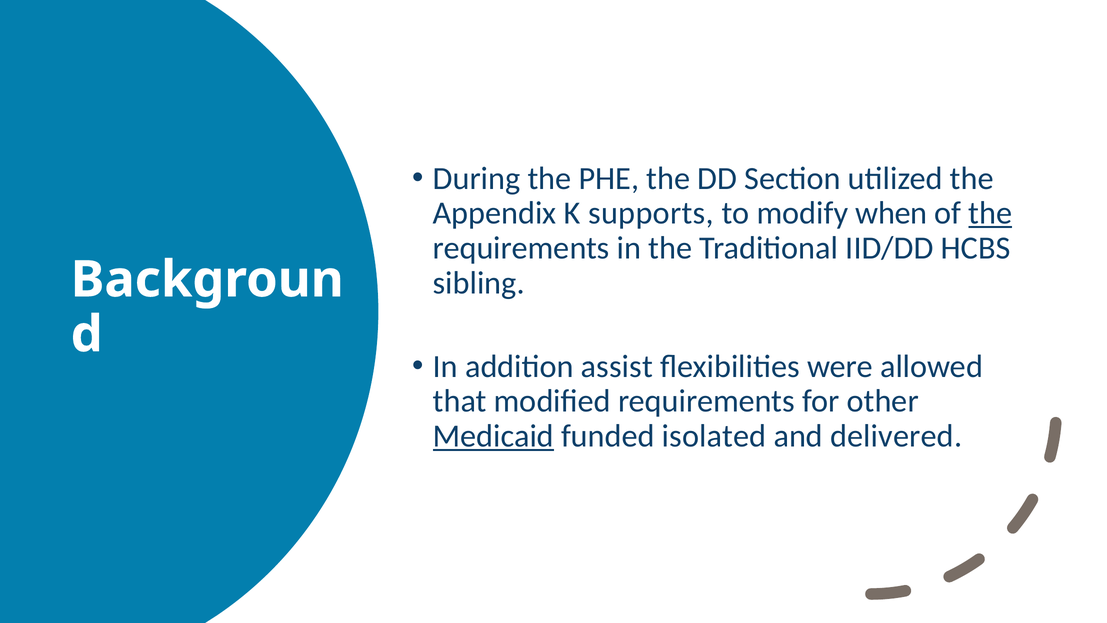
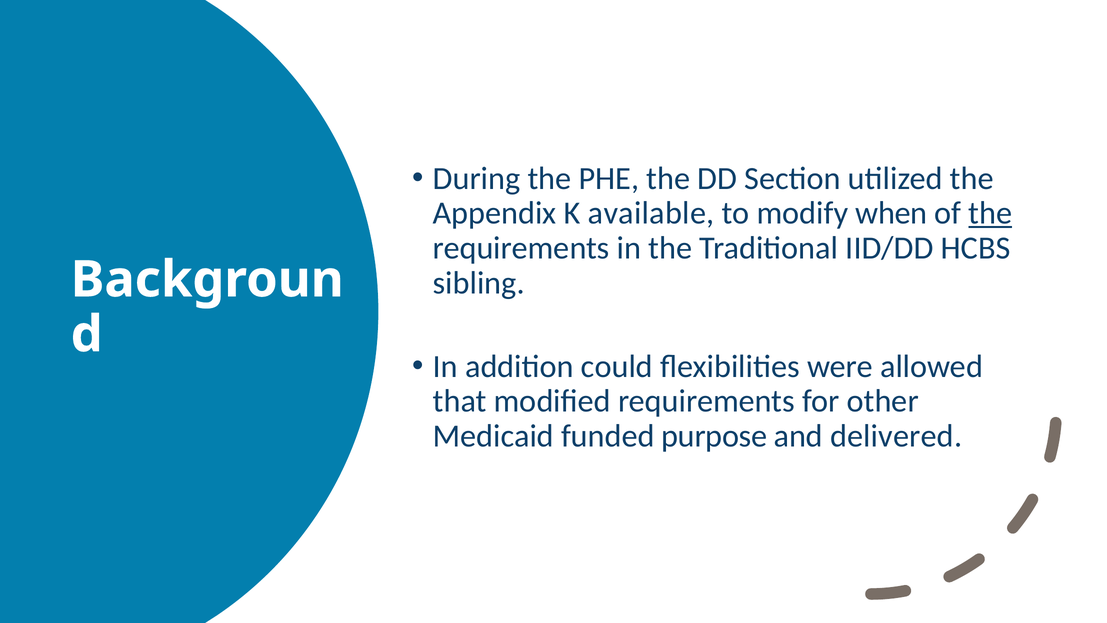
supports: supports -> available
assist: assist -> could
Medicaid underline: present -> none
isolated: isolated -> purpose
